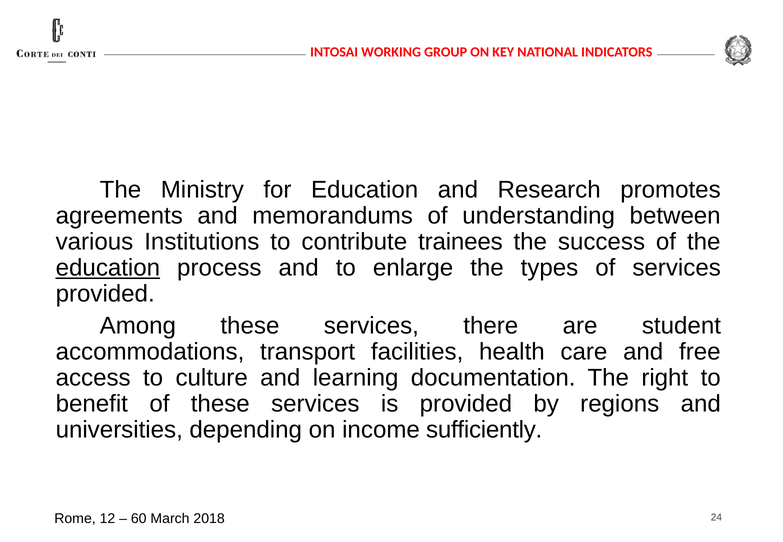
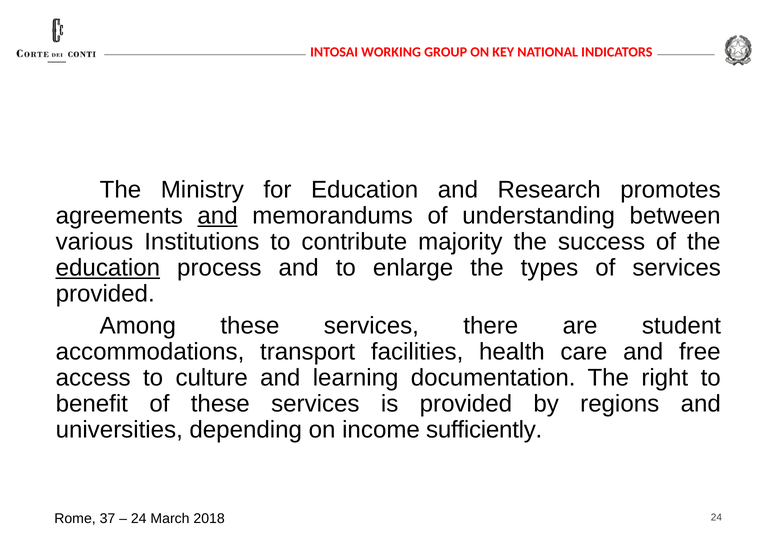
and at (218, 216) underline: none -> present
trainees: trainees -> majority
12: 12 -> 37
60 at (139, 519): 60 -> 24
